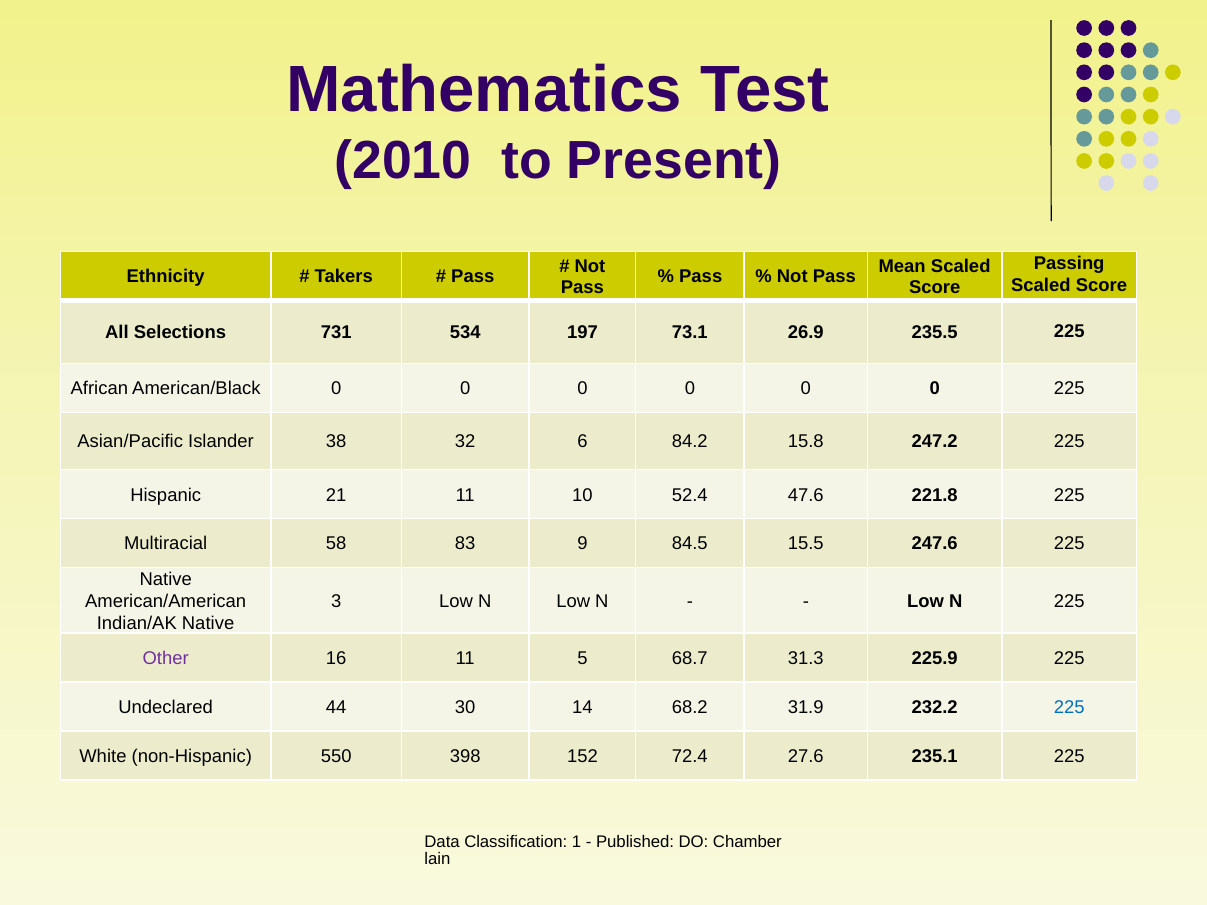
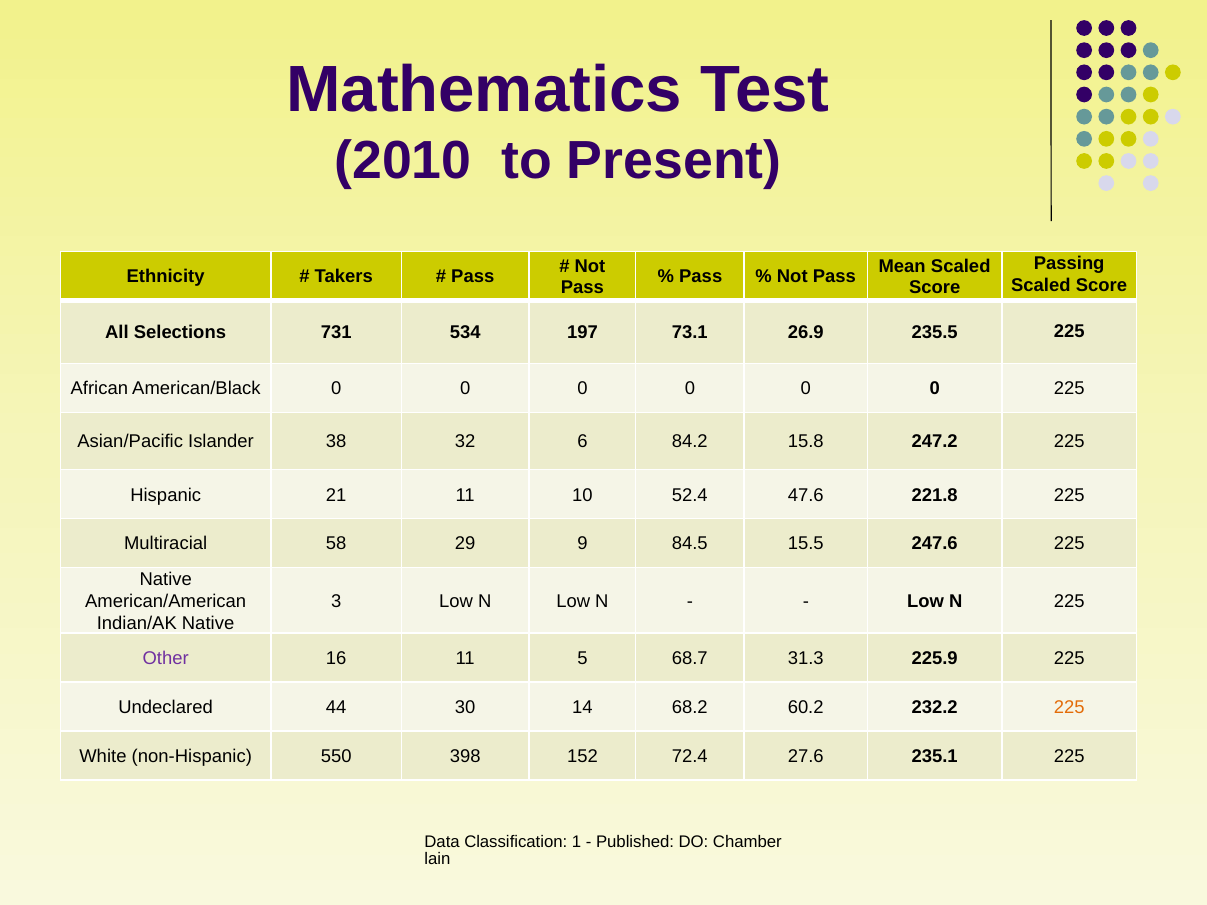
83: 83 -> 29
31.9: 31.9 -> 60.2
225 at (1069, 708) colour: blue -> orange
